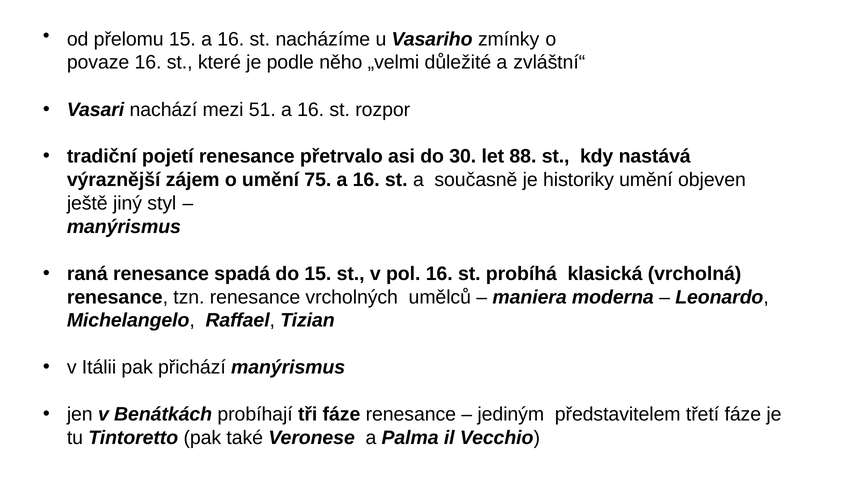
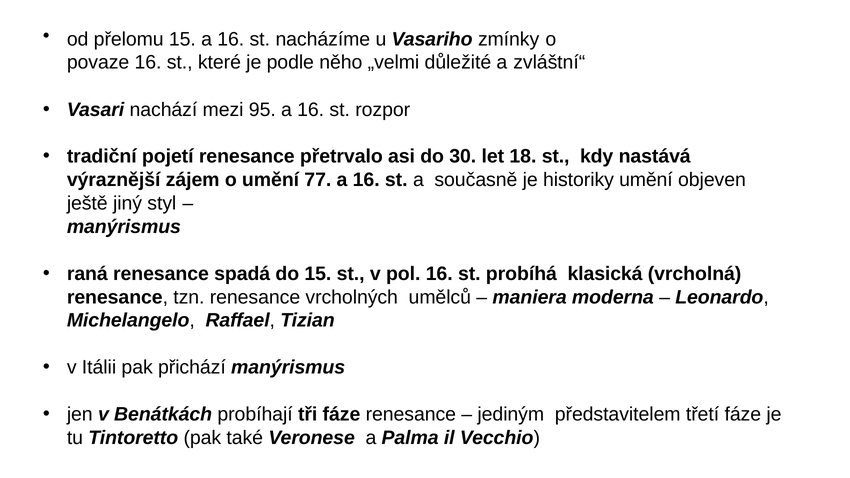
51: 51 -> 95
88: 88 -> 18
75: 75 -> 77
